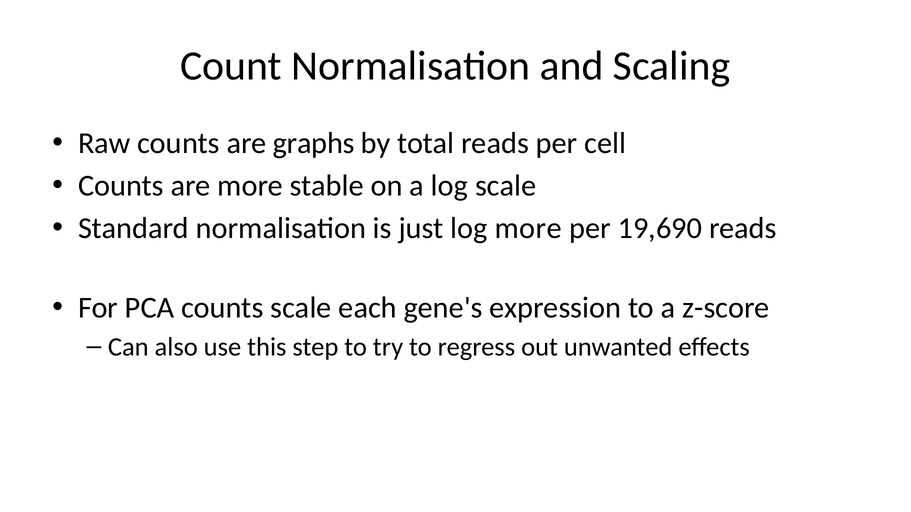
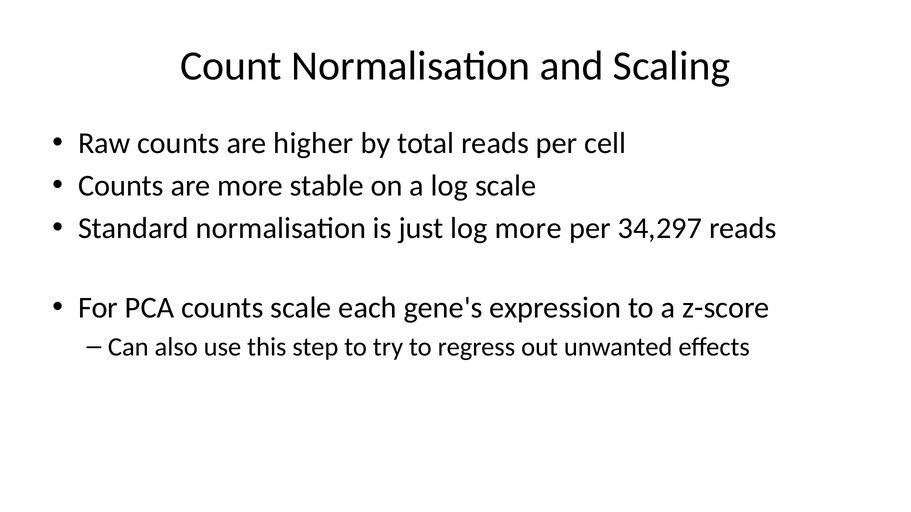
graphs: graphs -> higher
19,690: 19,690 -> 34,297
